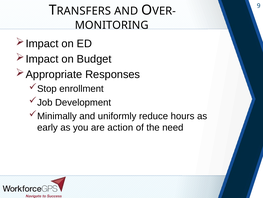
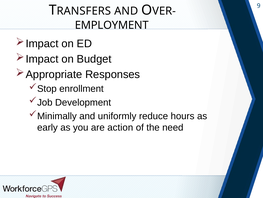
MONITORING: MONITORING -> EMPLOYMENT
